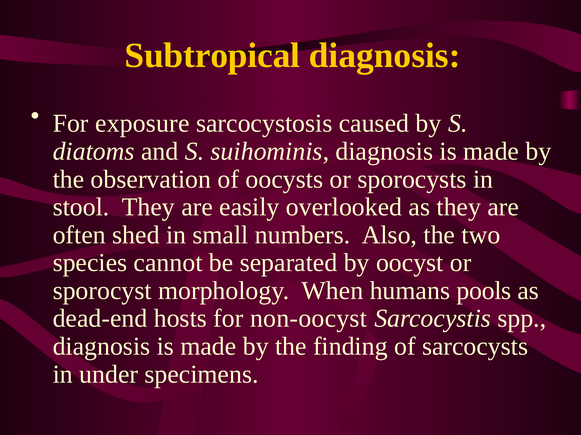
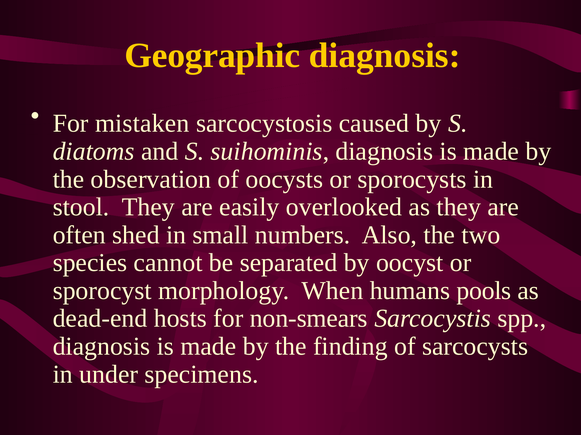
Subtropical: Subtropical -> Geographic
exposure: exposure -> mistaken
non-oocyst: non-oocyst -> non-smears
